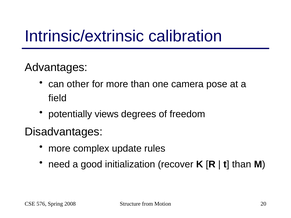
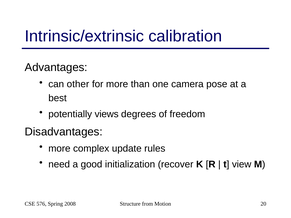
field: field -> best
t than: than -> view
